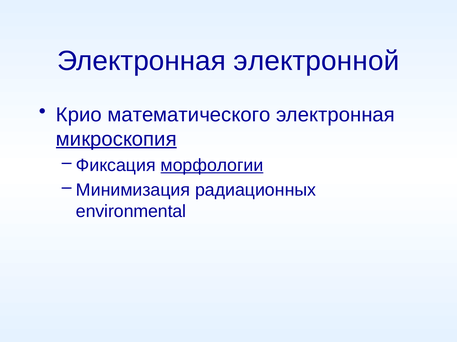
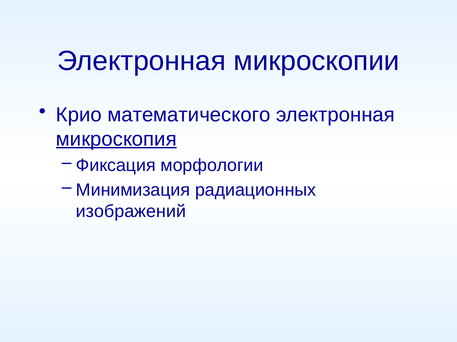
электронной: электронной -> микроскопии
морфологии underline: present -> none
environmental: environmental -> изображений
